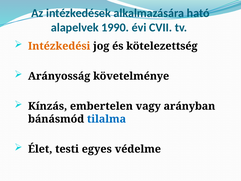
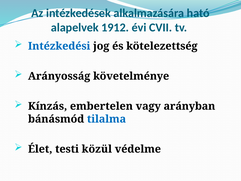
1990: 1990 -> 1912
Intézkedési colour: orange -> blue
egyes: egyes -> közül
